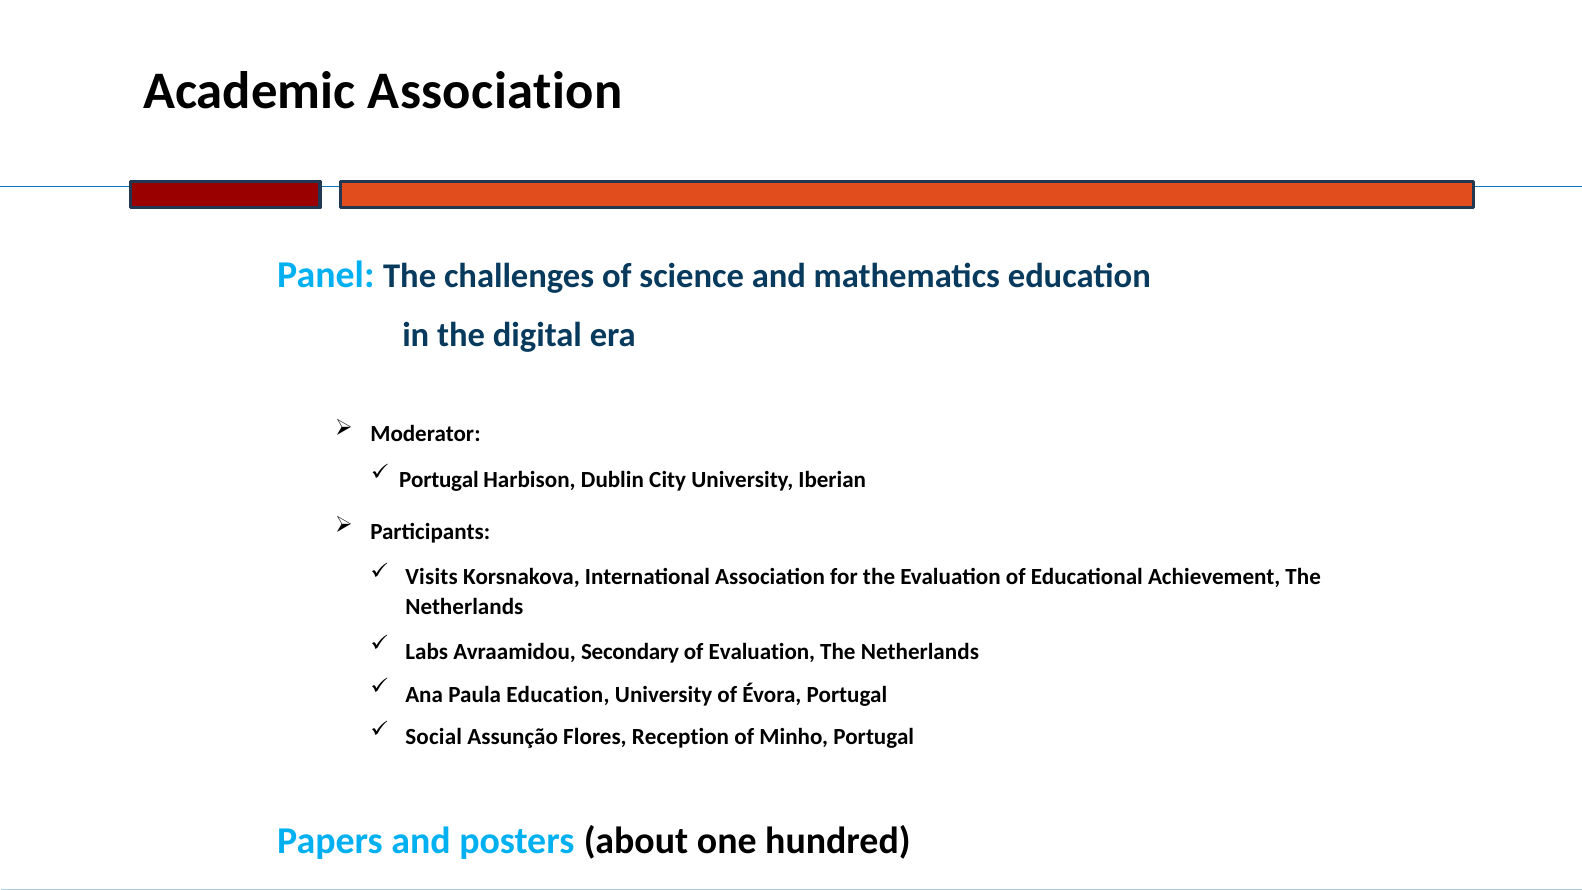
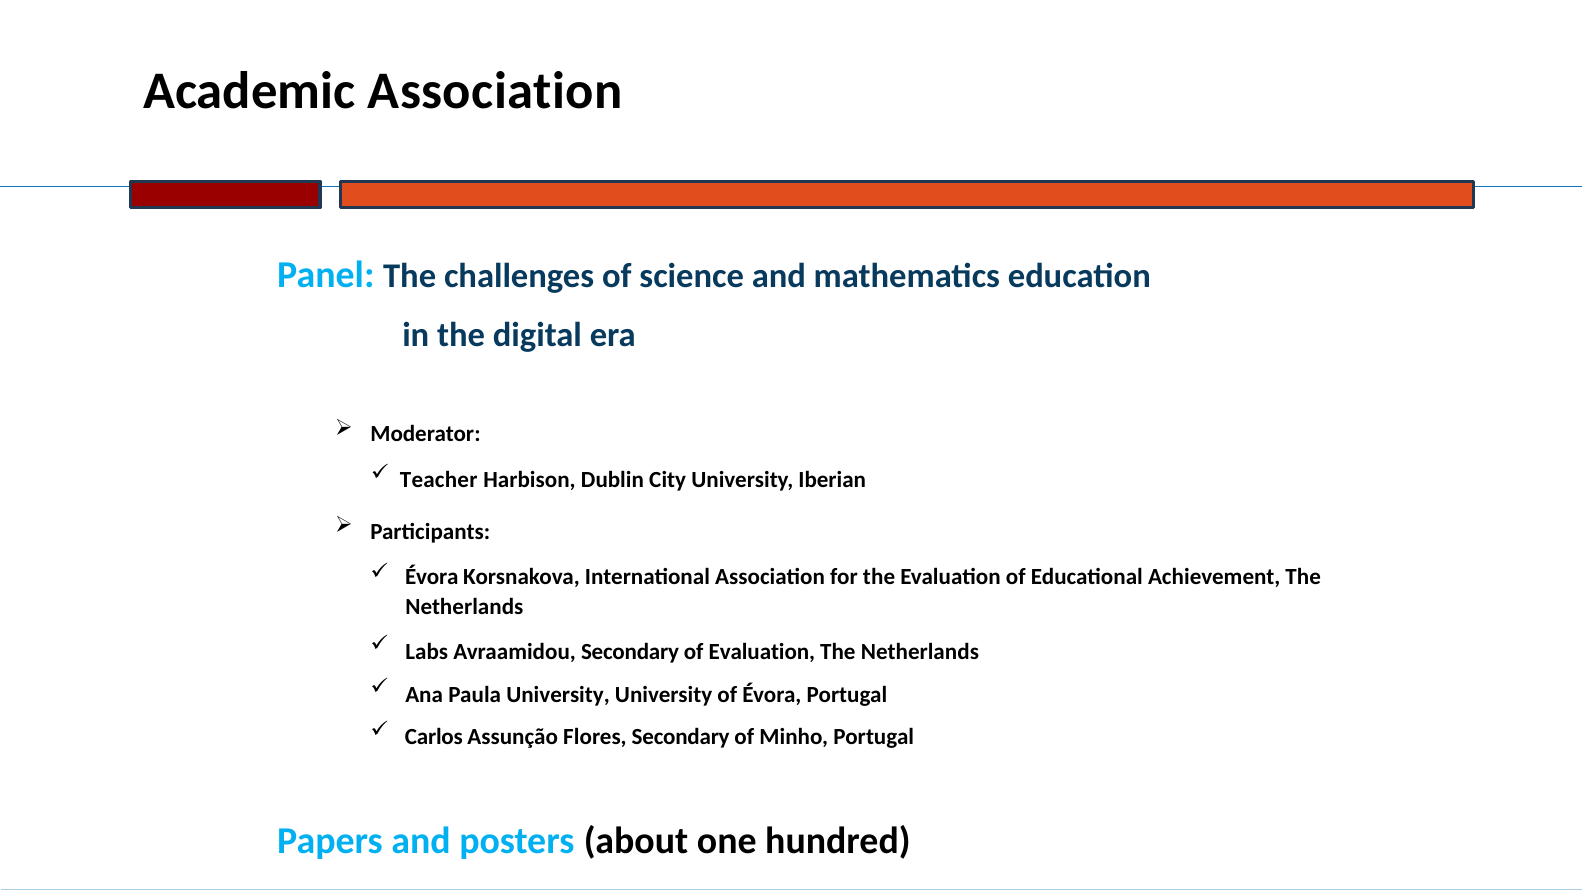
Portugal at (439, 480): Portugal -> Teacher
Visits at (432, 576): Visits -> Évora
Paula Education: Education -> University
Social: Social -> Carlos
Flores Reception: Reception -> Secondary
